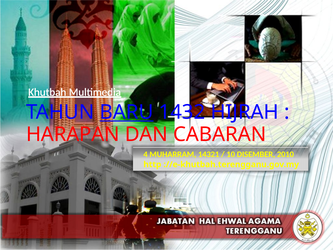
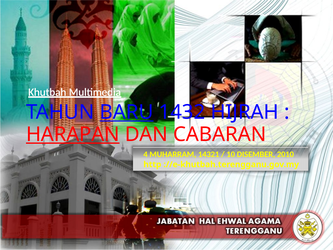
HARAPAN underline: none -> present
